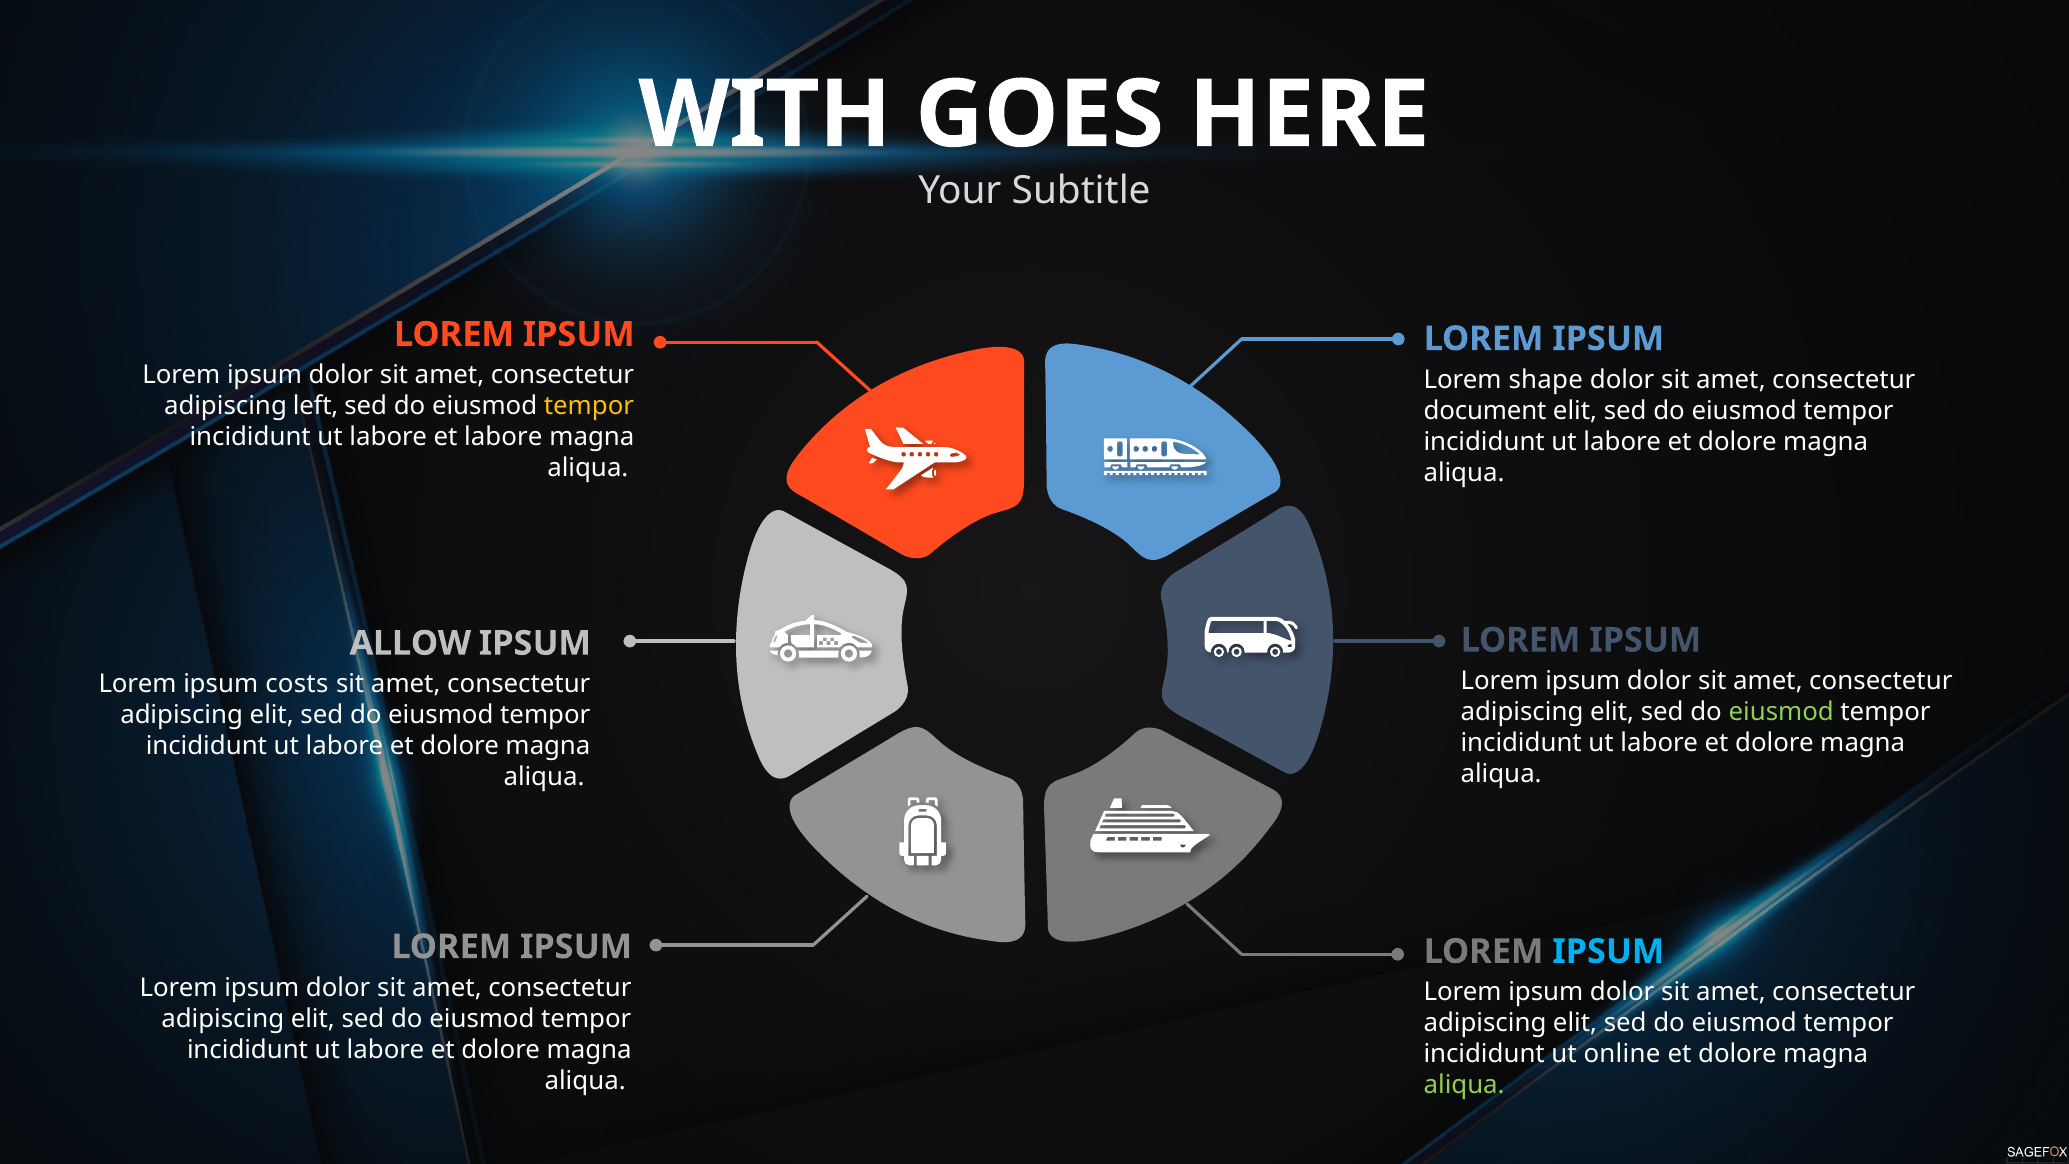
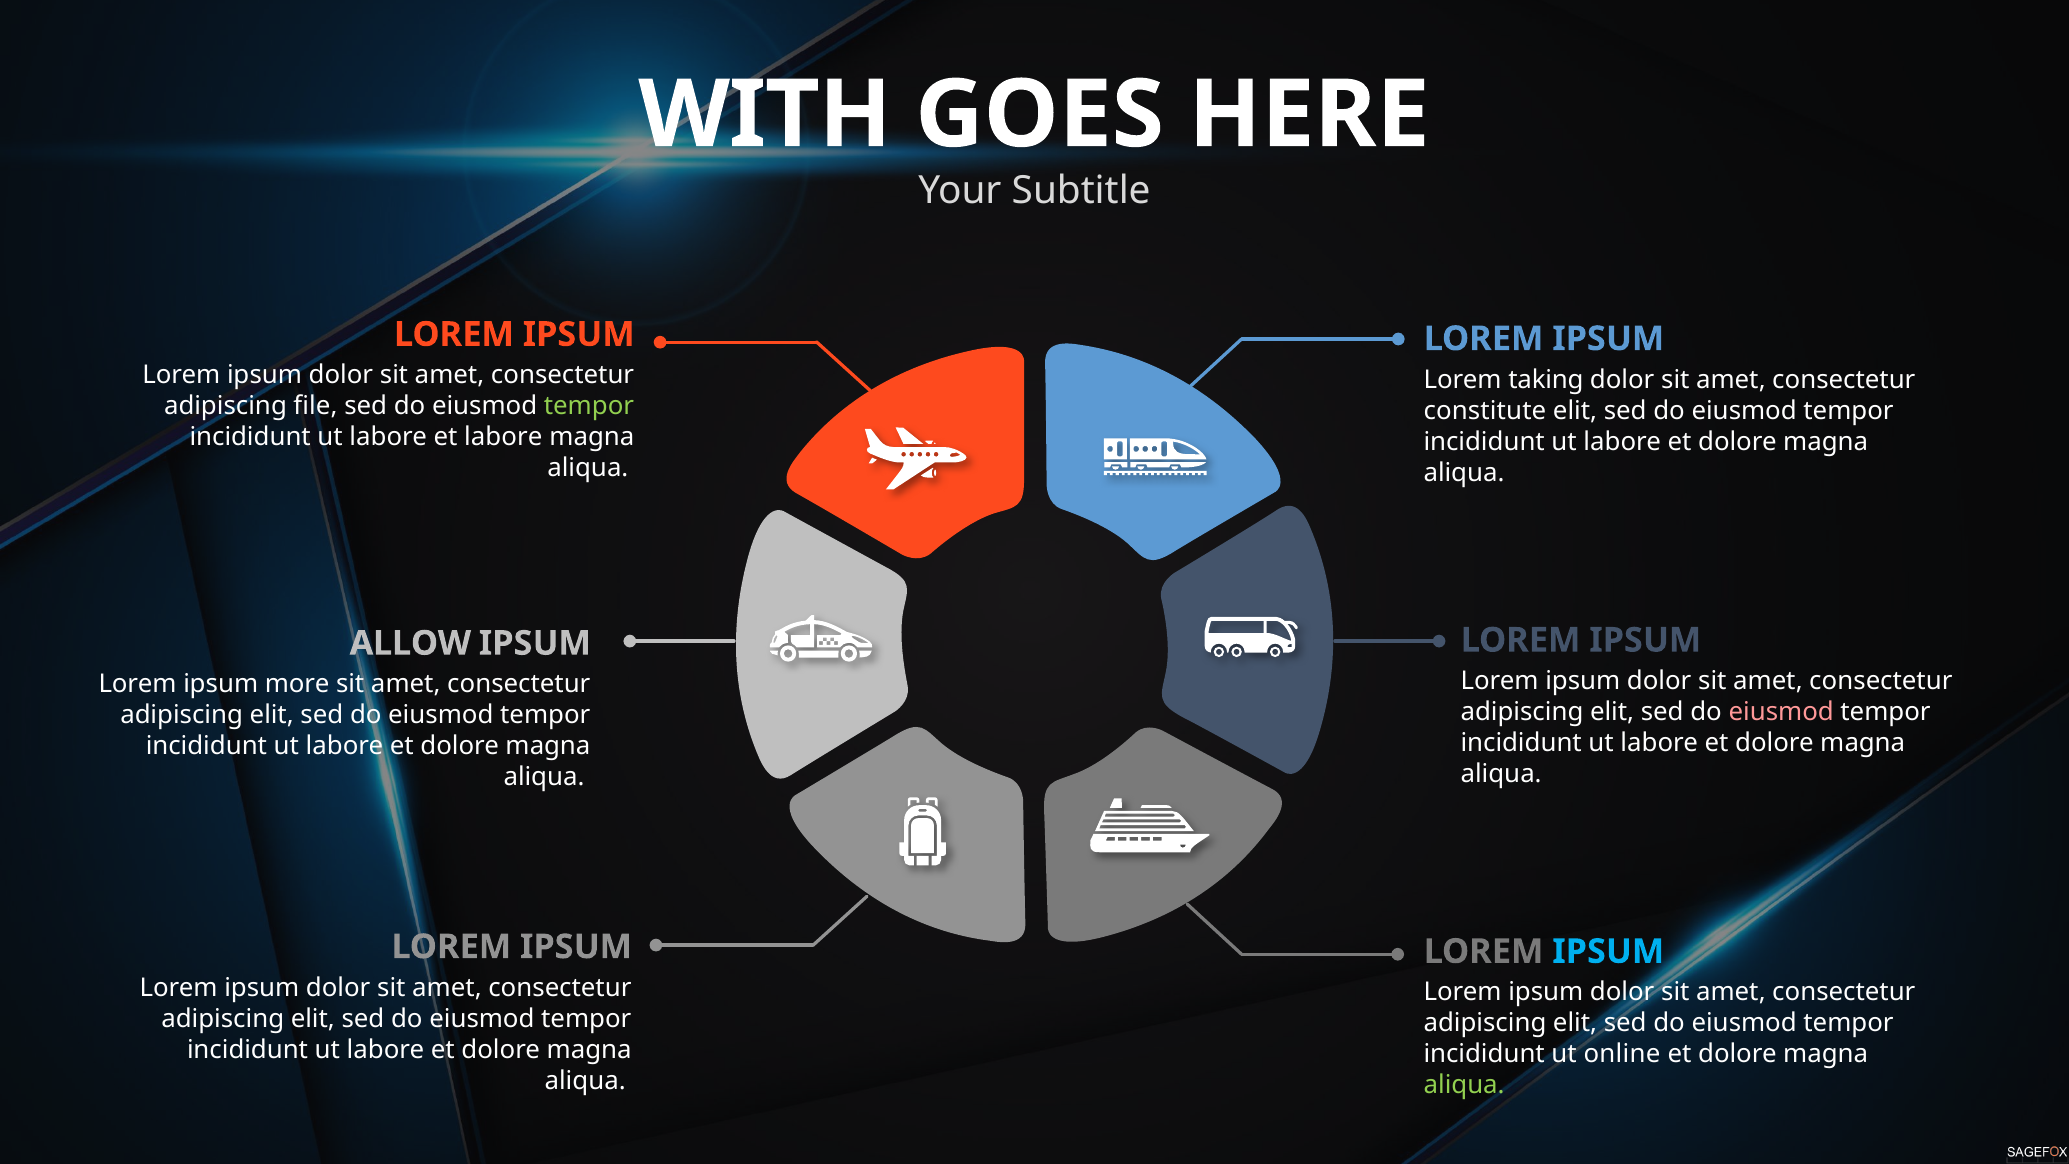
shape: shape -> taking
left: left -> file
tempor at (589, 406) colour: yellow -> light green
document: document -> constitute
costs: costs -> more
eiusmod at (1781, 712) colour: light green -> pink
